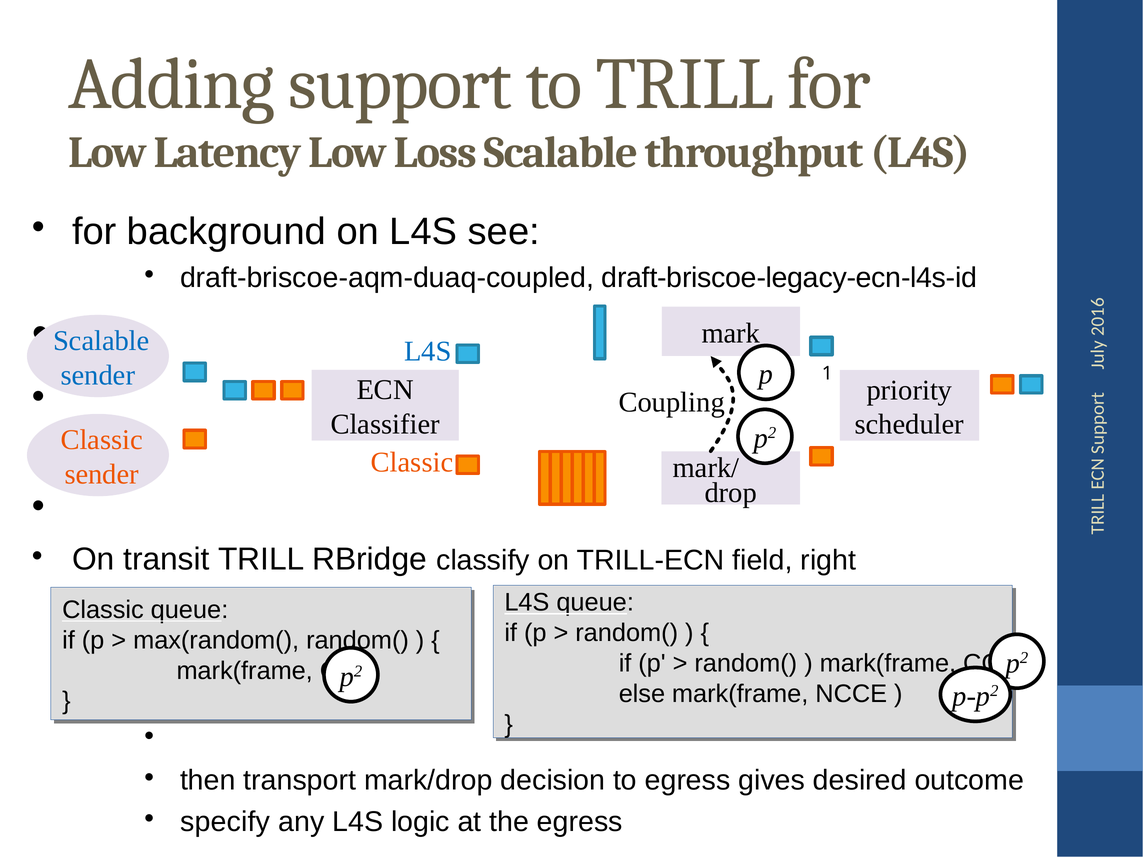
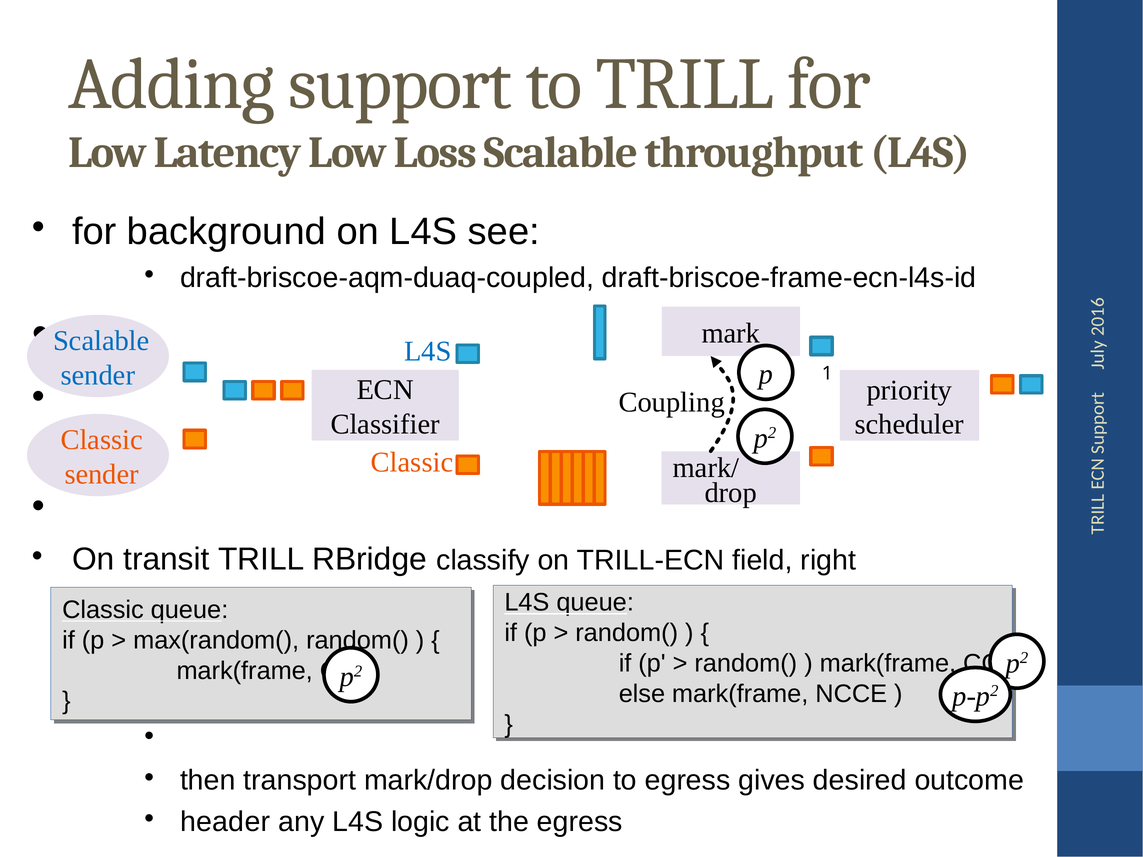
draft-briscoe-legacy-ecn-l4s-id: draft-briscoe-legacy-ecn-l4s-id -> draft-briscoe-frame-ecn-l4s-id
specify: specify -> header
